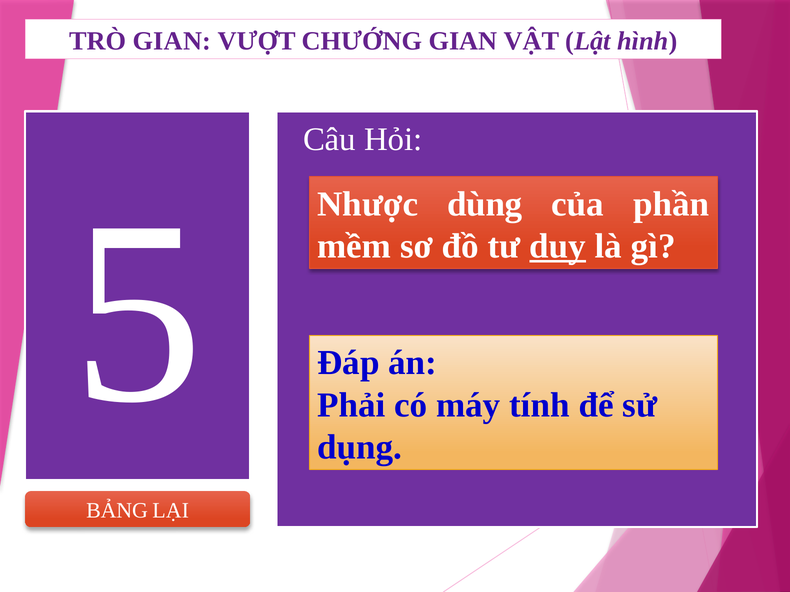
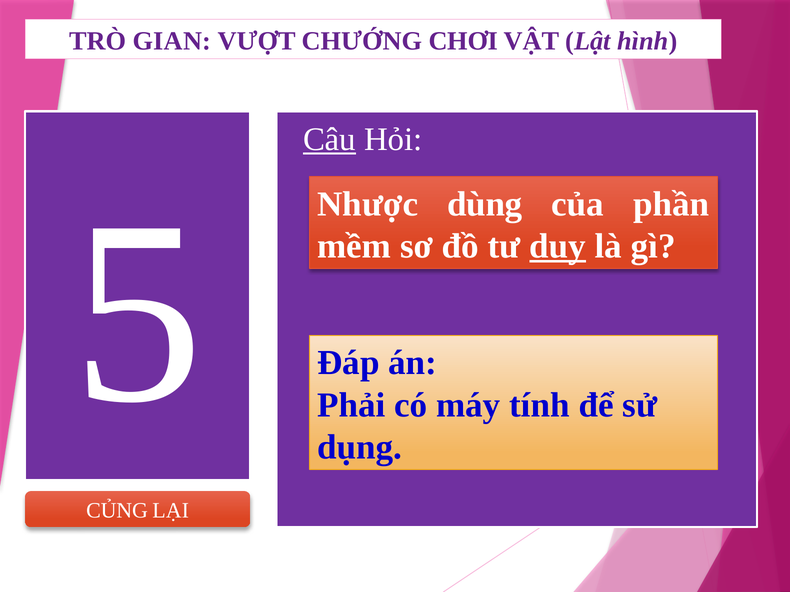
CHƯỚNG GIAN: GIAN -> CHƠI
Câu underline: none -> present
BẢNG: BẢNG -> CỦNG
